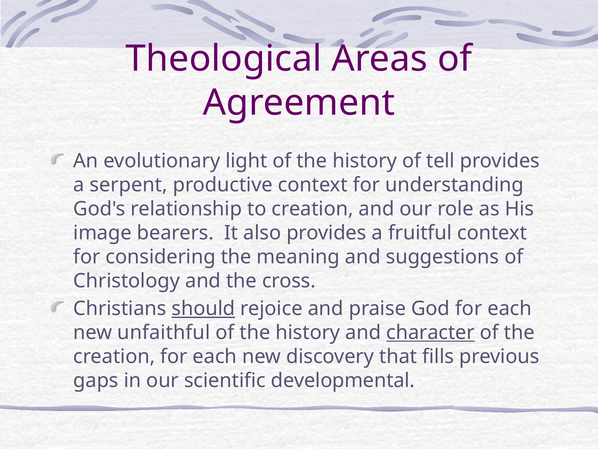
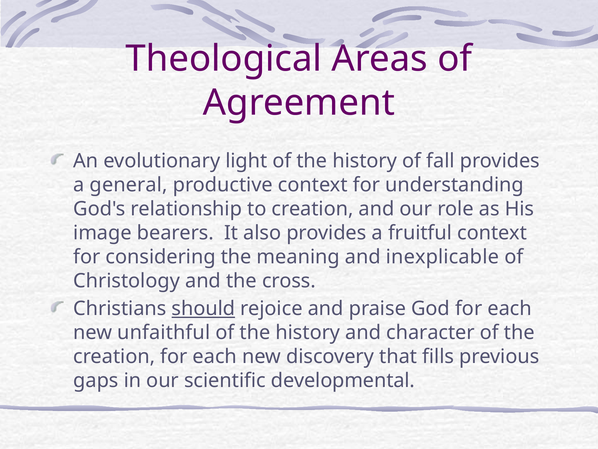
tell: tell -> fall
serpent: serpent -> general
suggestions: suggestions -> inexplicable
character underline: present -> none
